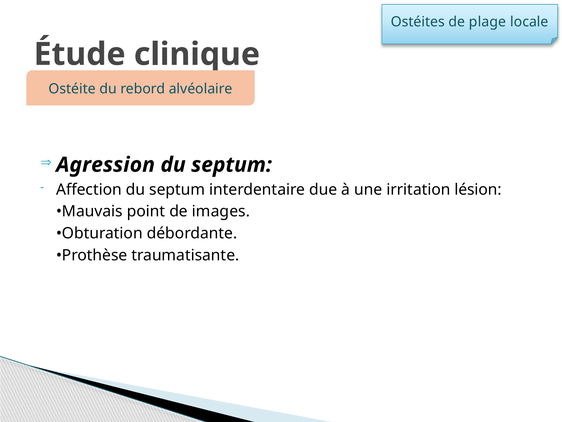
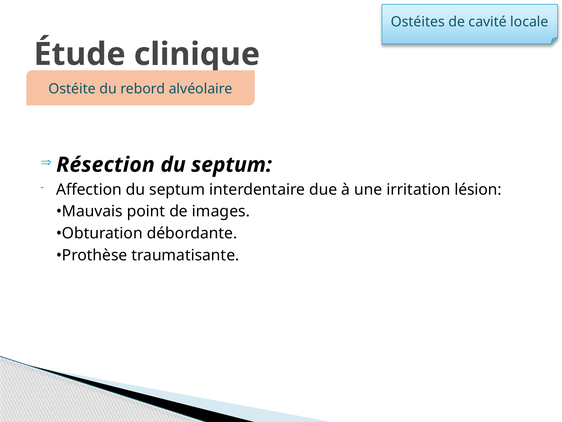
plage: plage -> cavité
Agression: Agression -> Résection
